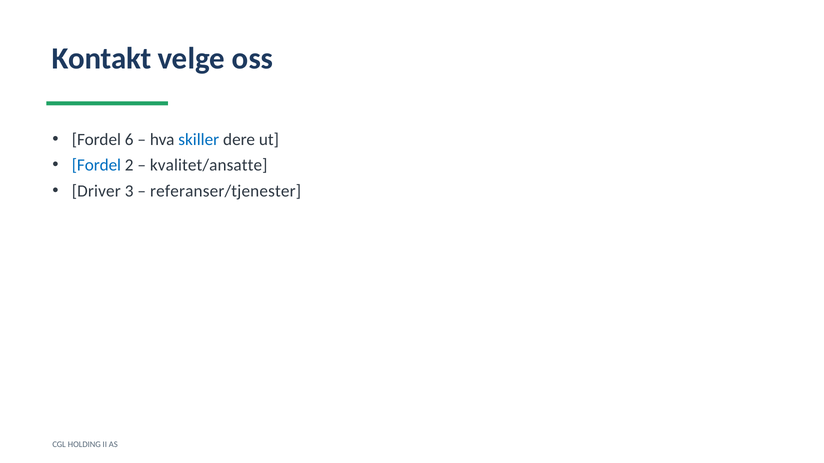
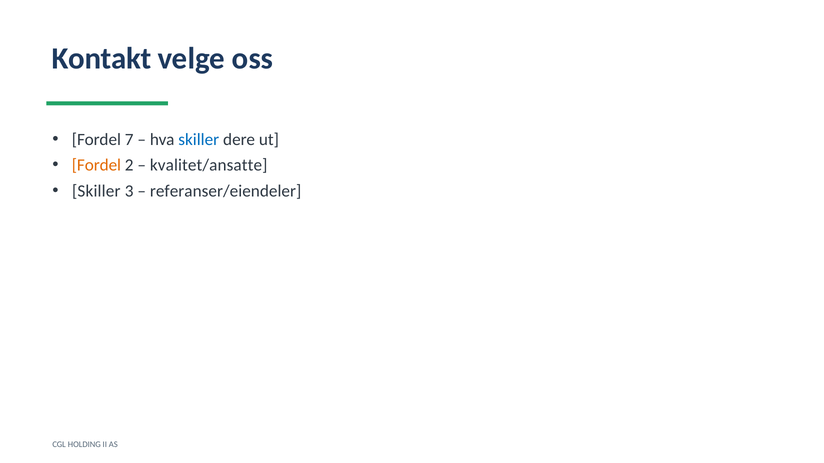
6: 6 -> 7
Fordel at (96, 165) colour: blue -> orange
Driver at (96, 191): Driver -> Skiller
referanser/tjenester: referanser/tjenester -> referanser/eiendeler
